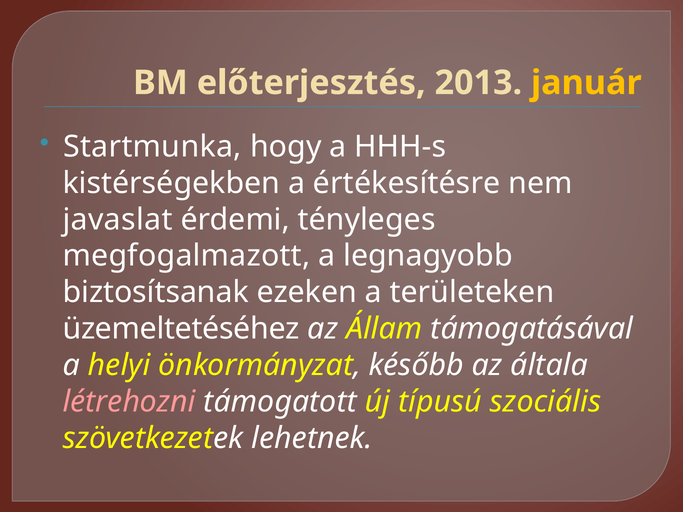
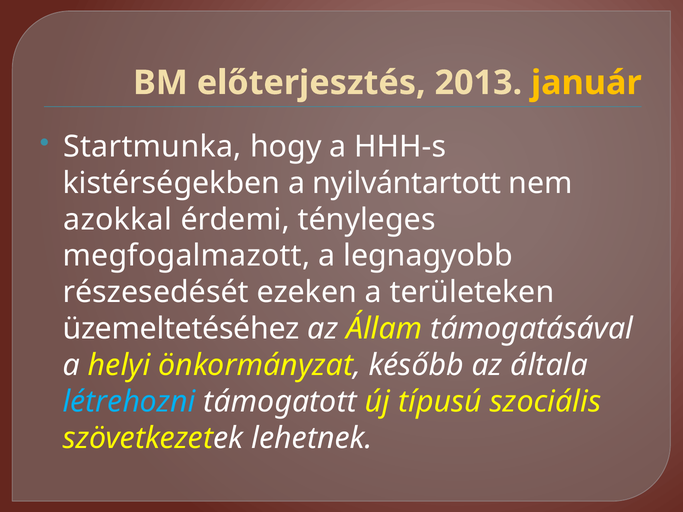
értékesítésre: értékesítésre -> nyilvántartott
javaslat: javaslat -> azokkal
biztosítsanak: biztosítsanak -> részesedését
létrehozni colour: pink -> light blue
